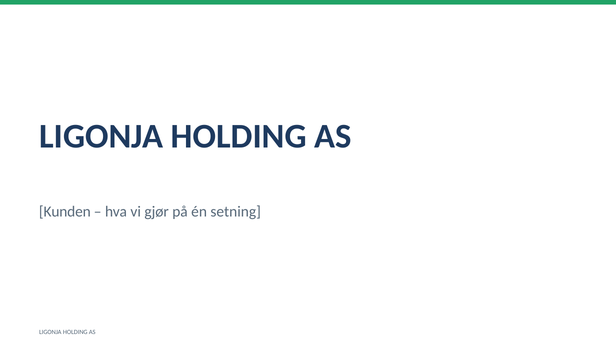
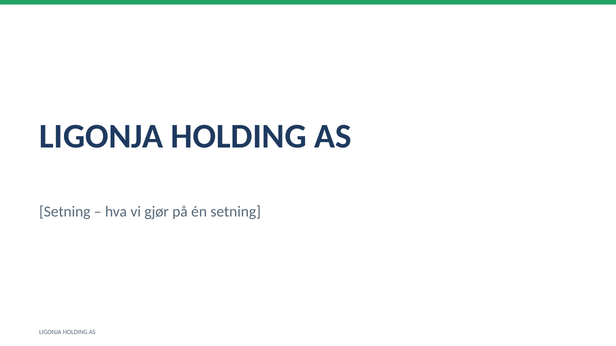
Kunden at (65, 212): Kunden -> Setning
